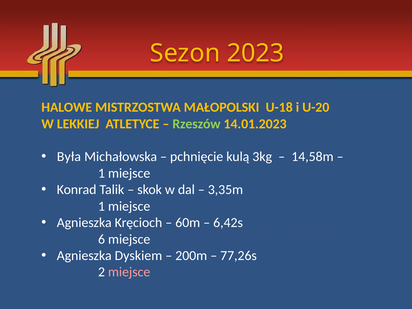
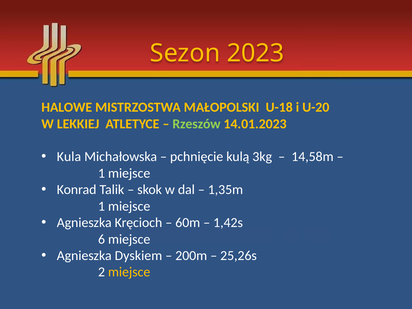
Była: Była -> Kula
3,35m: 3,35m -> 1,35m
6,42s: 6,42s -> 1,42s
77,26s: 77,26s -> 25,26s
miejsce at (129, 272) colour: pink -> yellow
